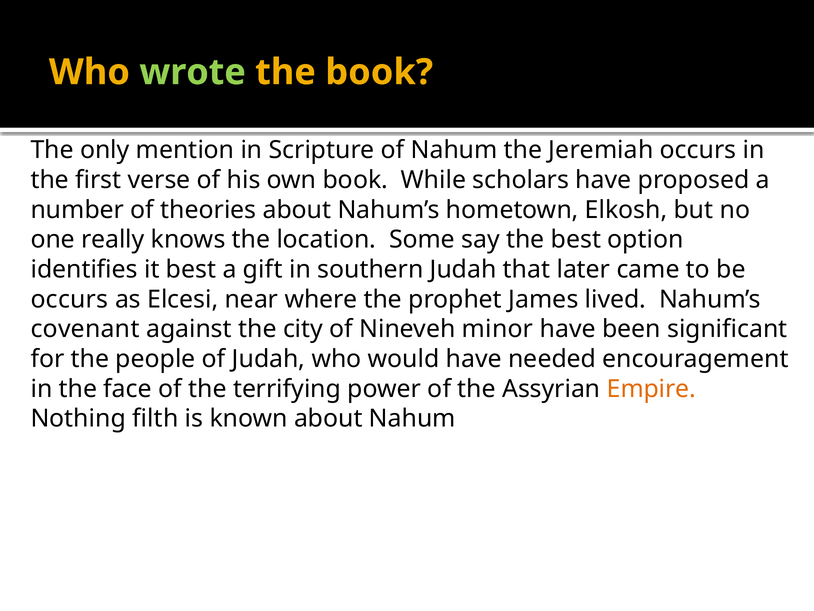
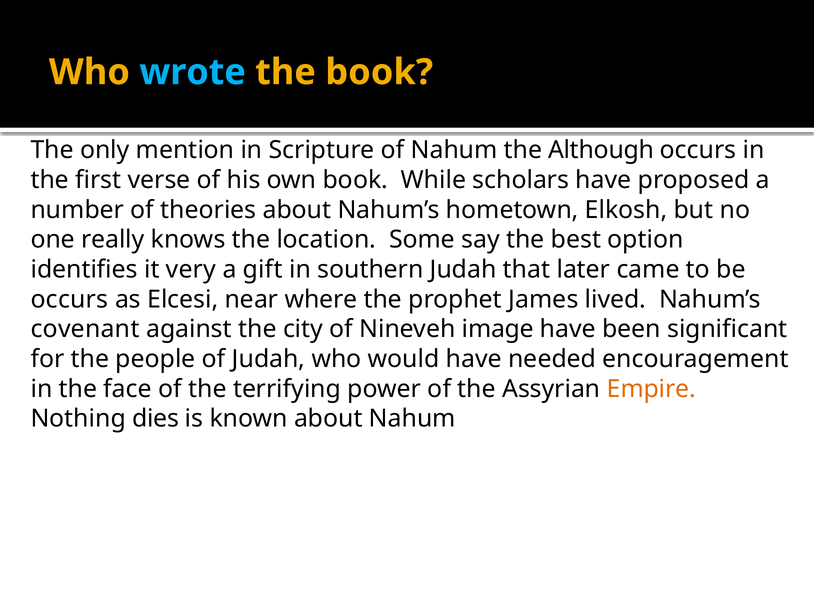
wrote colour: light green -> light blue
Jeremiah: Jeremiah -> Although
it best: best -> very
minor: minor -> image
filth: filth -> dies
